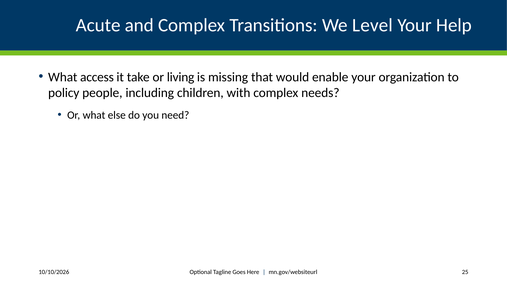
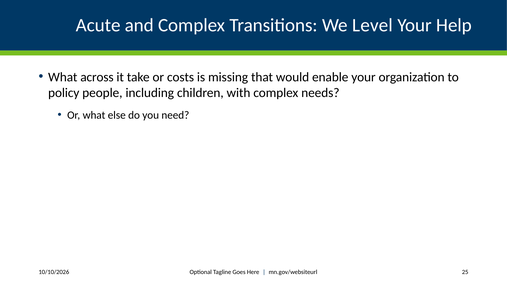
access: access -> across
living: living -> costs
